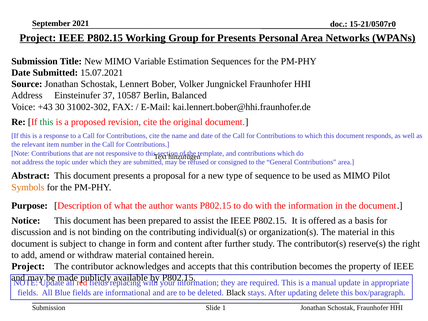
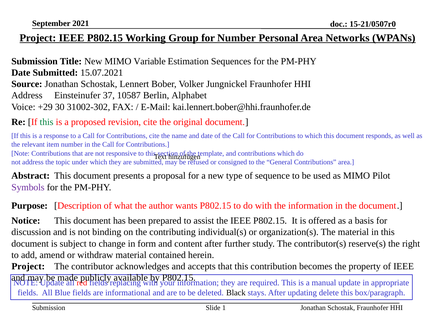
for Presents: Presents -> Number
Balanced: Balanced -> Alphabet
+43: +43 -> +29
Symbols colour: orange -> purple
